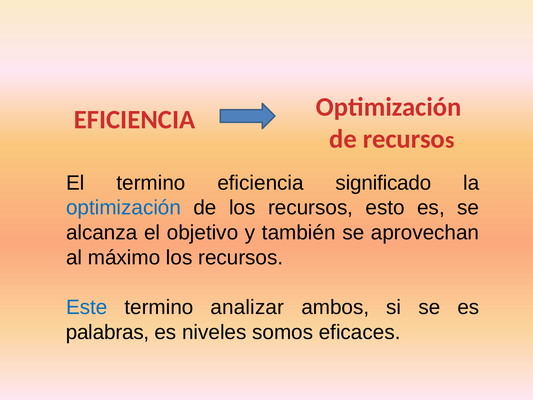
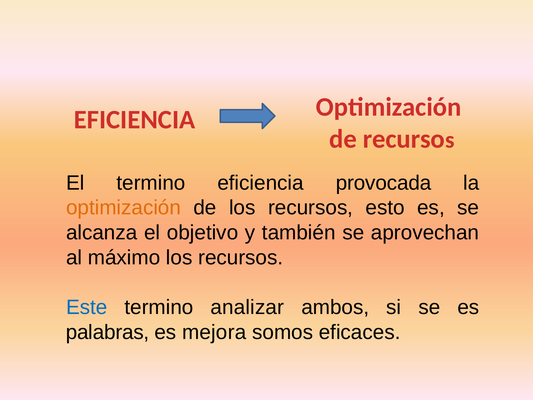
significado: significado -> provocada
optimización at (124, 208) colour: blue -> orange
niveles: niveles -> mejora
